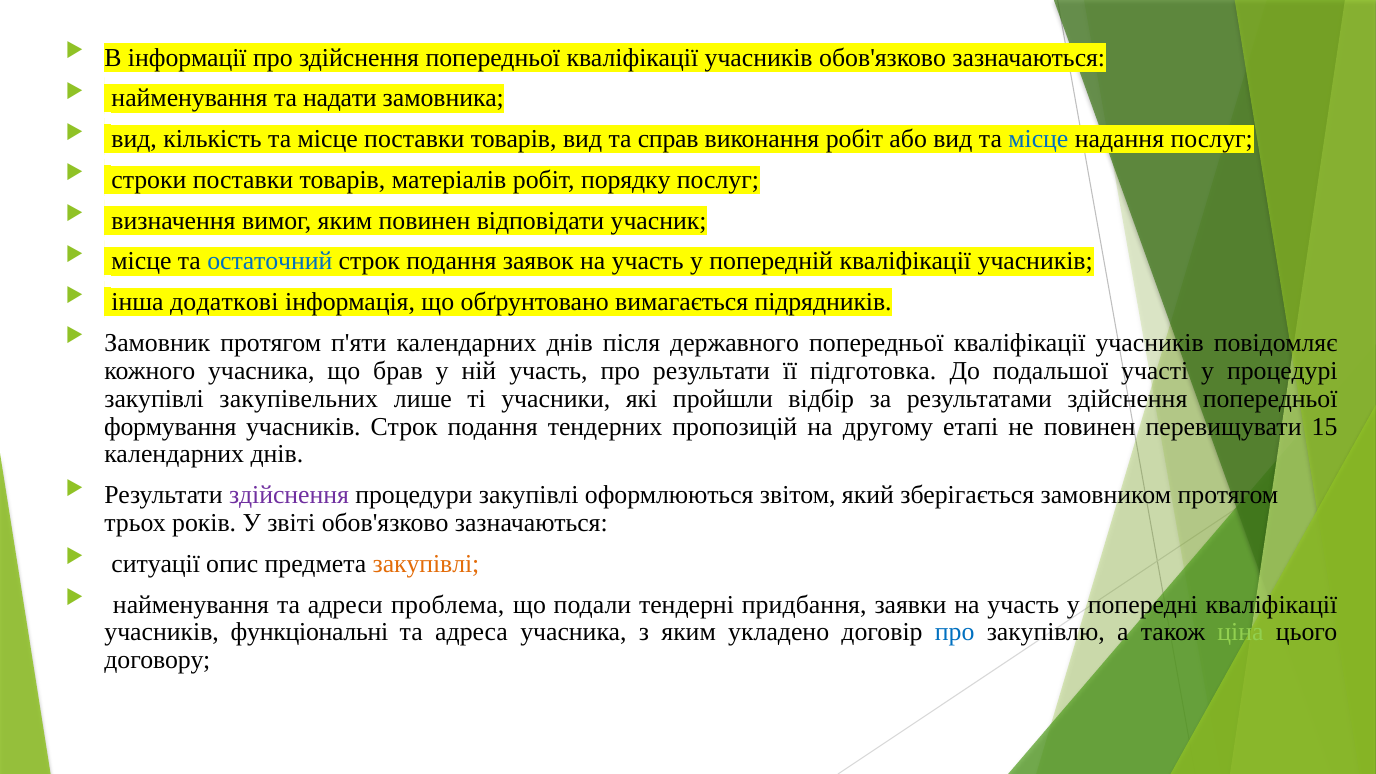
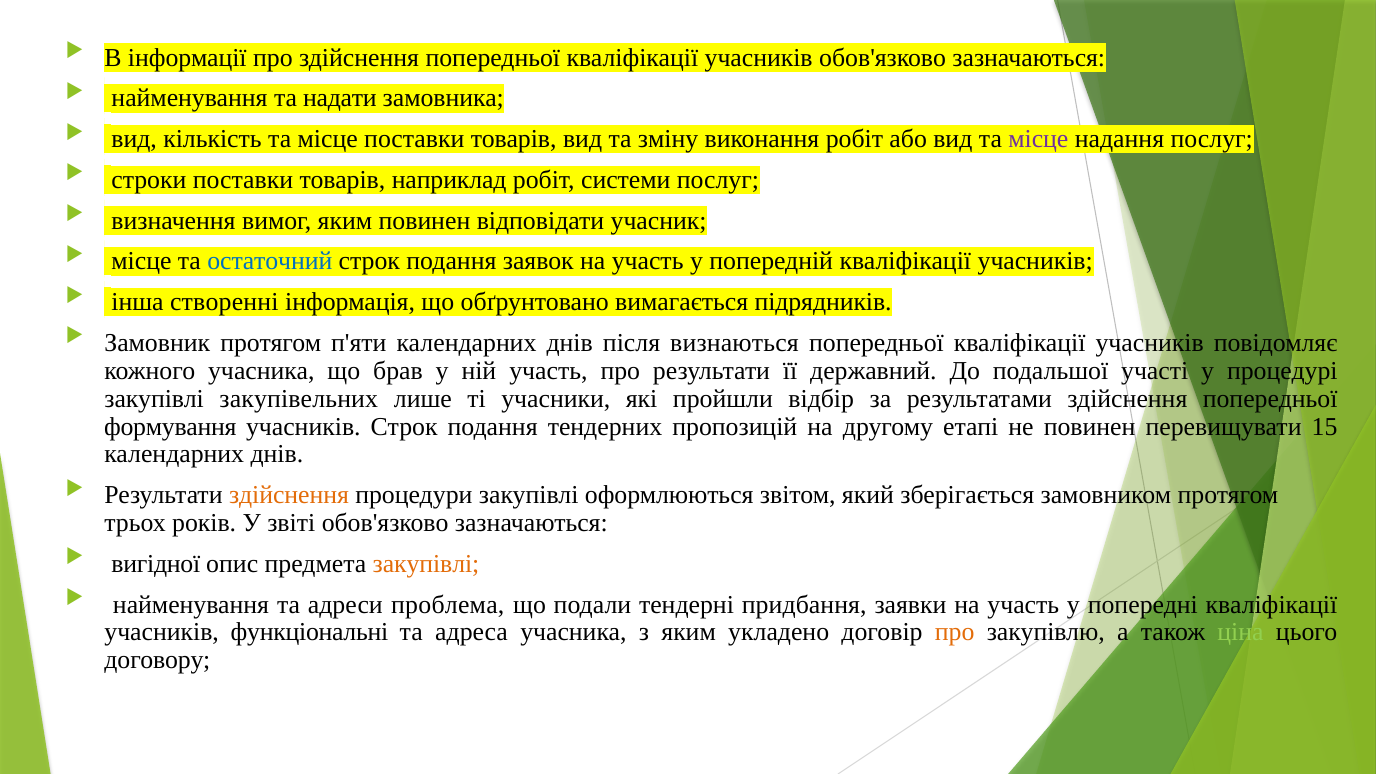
справ: справ -> зміну
місце at (1038, 139) colour: blue -> purple
матеріалів: матеріалів -> наприклад
порядку: порядку -> системи
додаткові: додаткові -> створенні
державного: державного -> визнаються
підготовка: підготовка -> державний
здійснення at (289, 495) colour: purple -> orange
ситуації: ситуації -> вигідної
про at (955, 632) colour: blue -> orange
